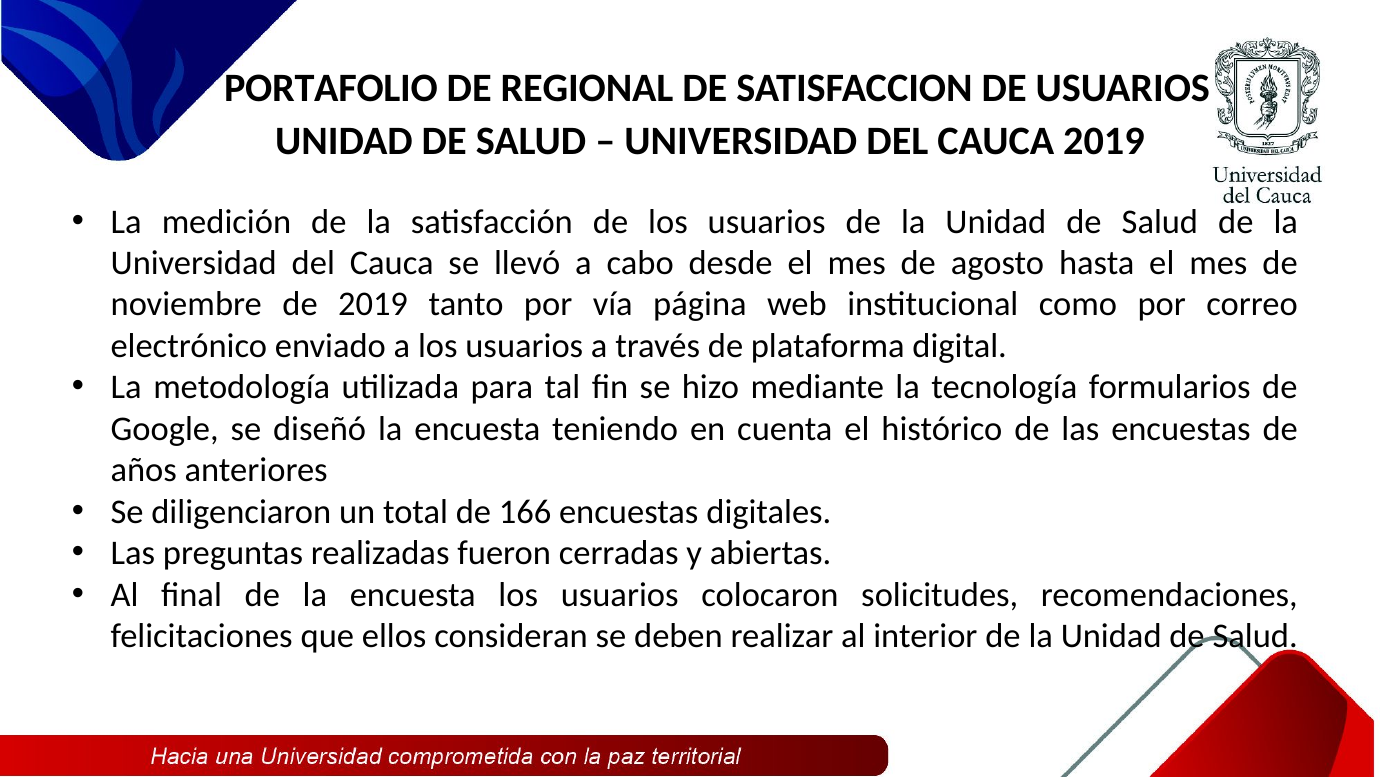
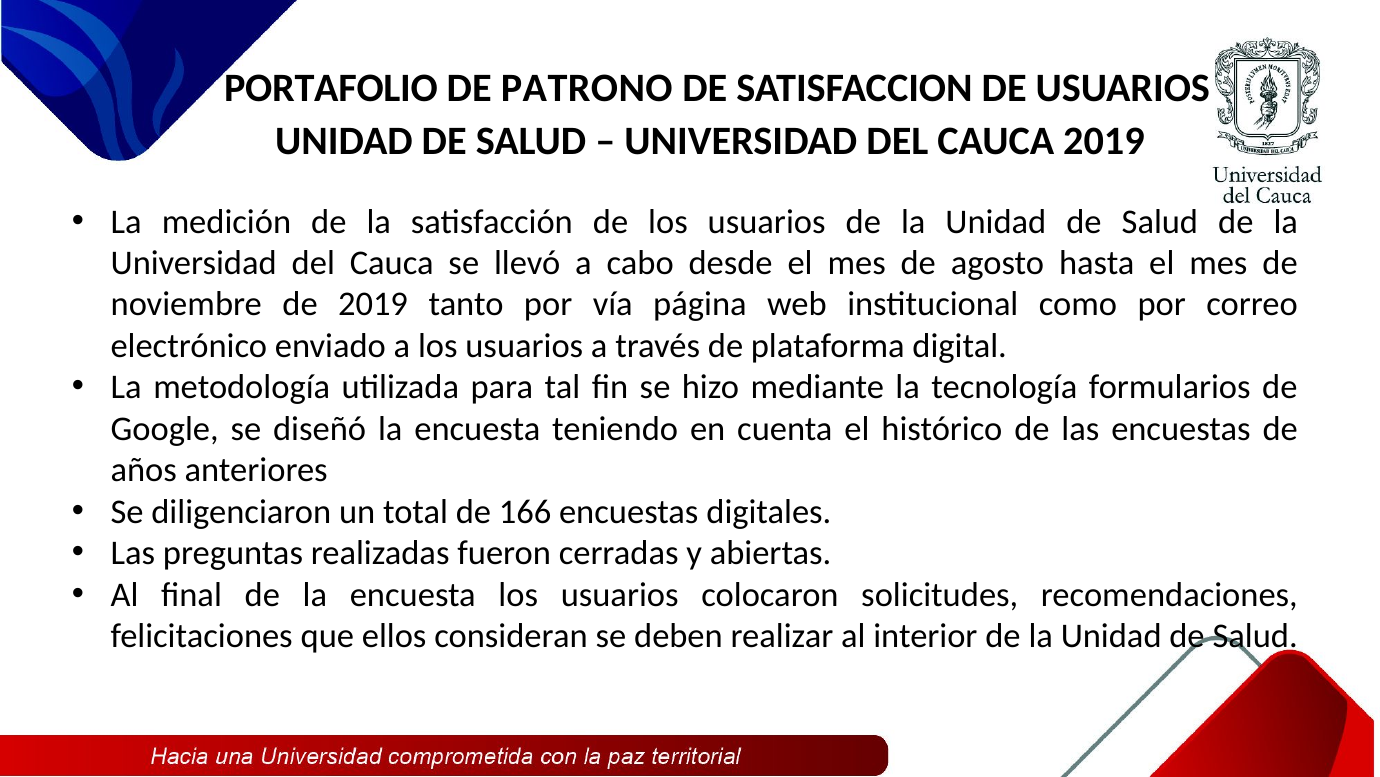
REGIONAL: REGIONAL -> PATRONO
